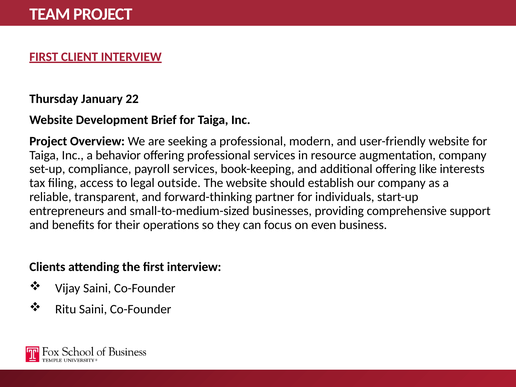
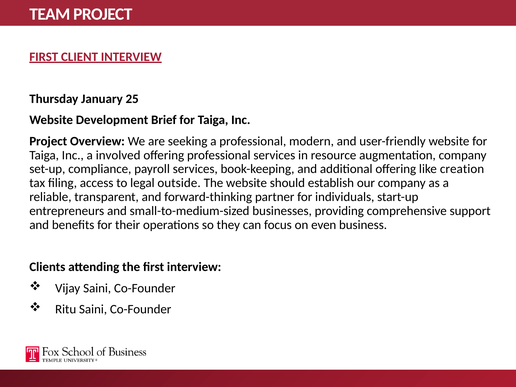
22: 22 -> 25
behavior: behavior -> involved
interests: interests -> creation
